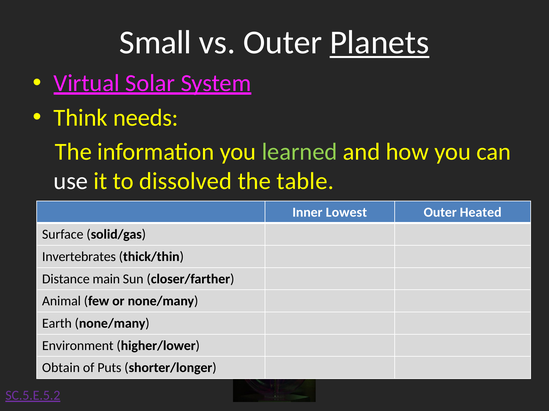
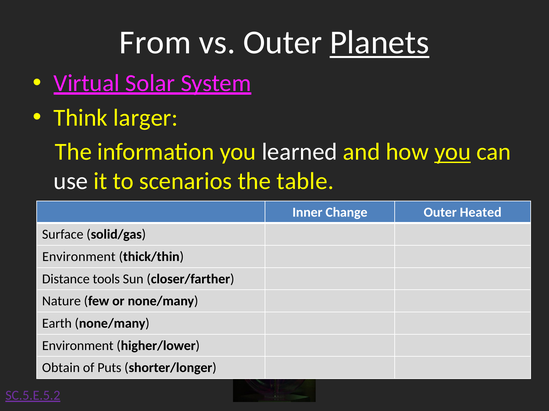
Small: Small -> From
needs: needs -> larger
learned colour: light green -> white
you at (453, 152) underline: none -> present
dissolved: dissolved -> scenarios
Lowest: Lowest -> Change
Invertebrates at (79, 257): Invertebrates -> Environment
main: main -> tools
Animal: Animal -> Nature
